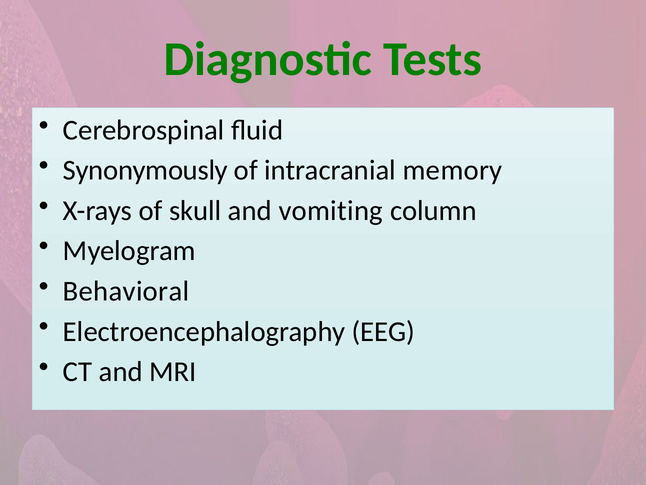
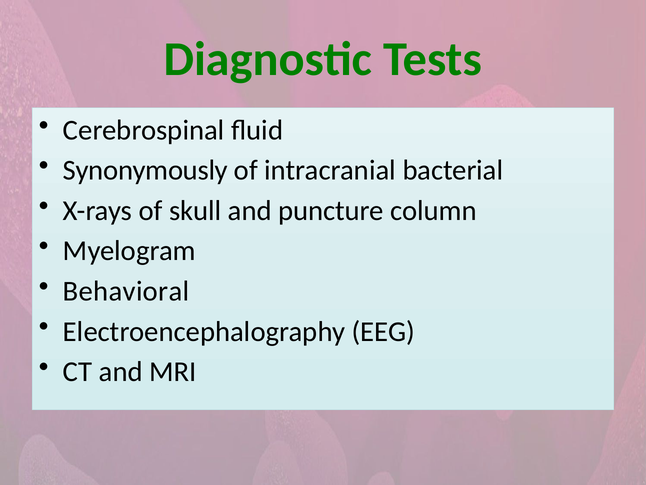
memory: memory -> bacterial
vomiting: vomiting -> puncture
